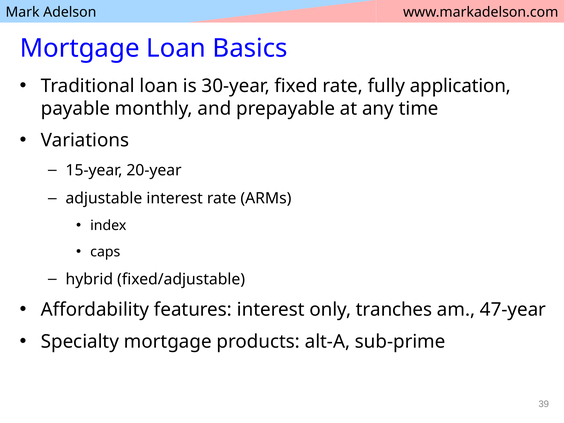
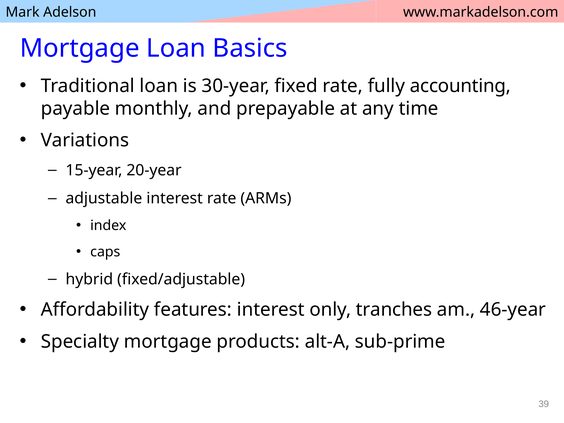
application: application -> accounting
47-year: 47-year -> 46-year
